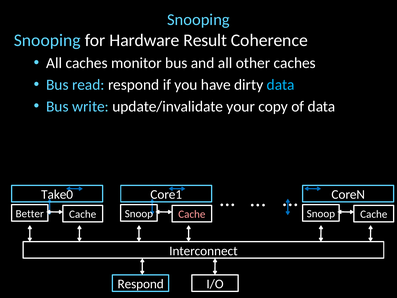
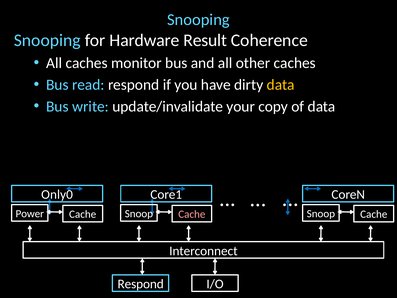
data at (281, 85) colour: light blue -> yellow
Take0: Take0 -> Only0
Better: Better -> Power
